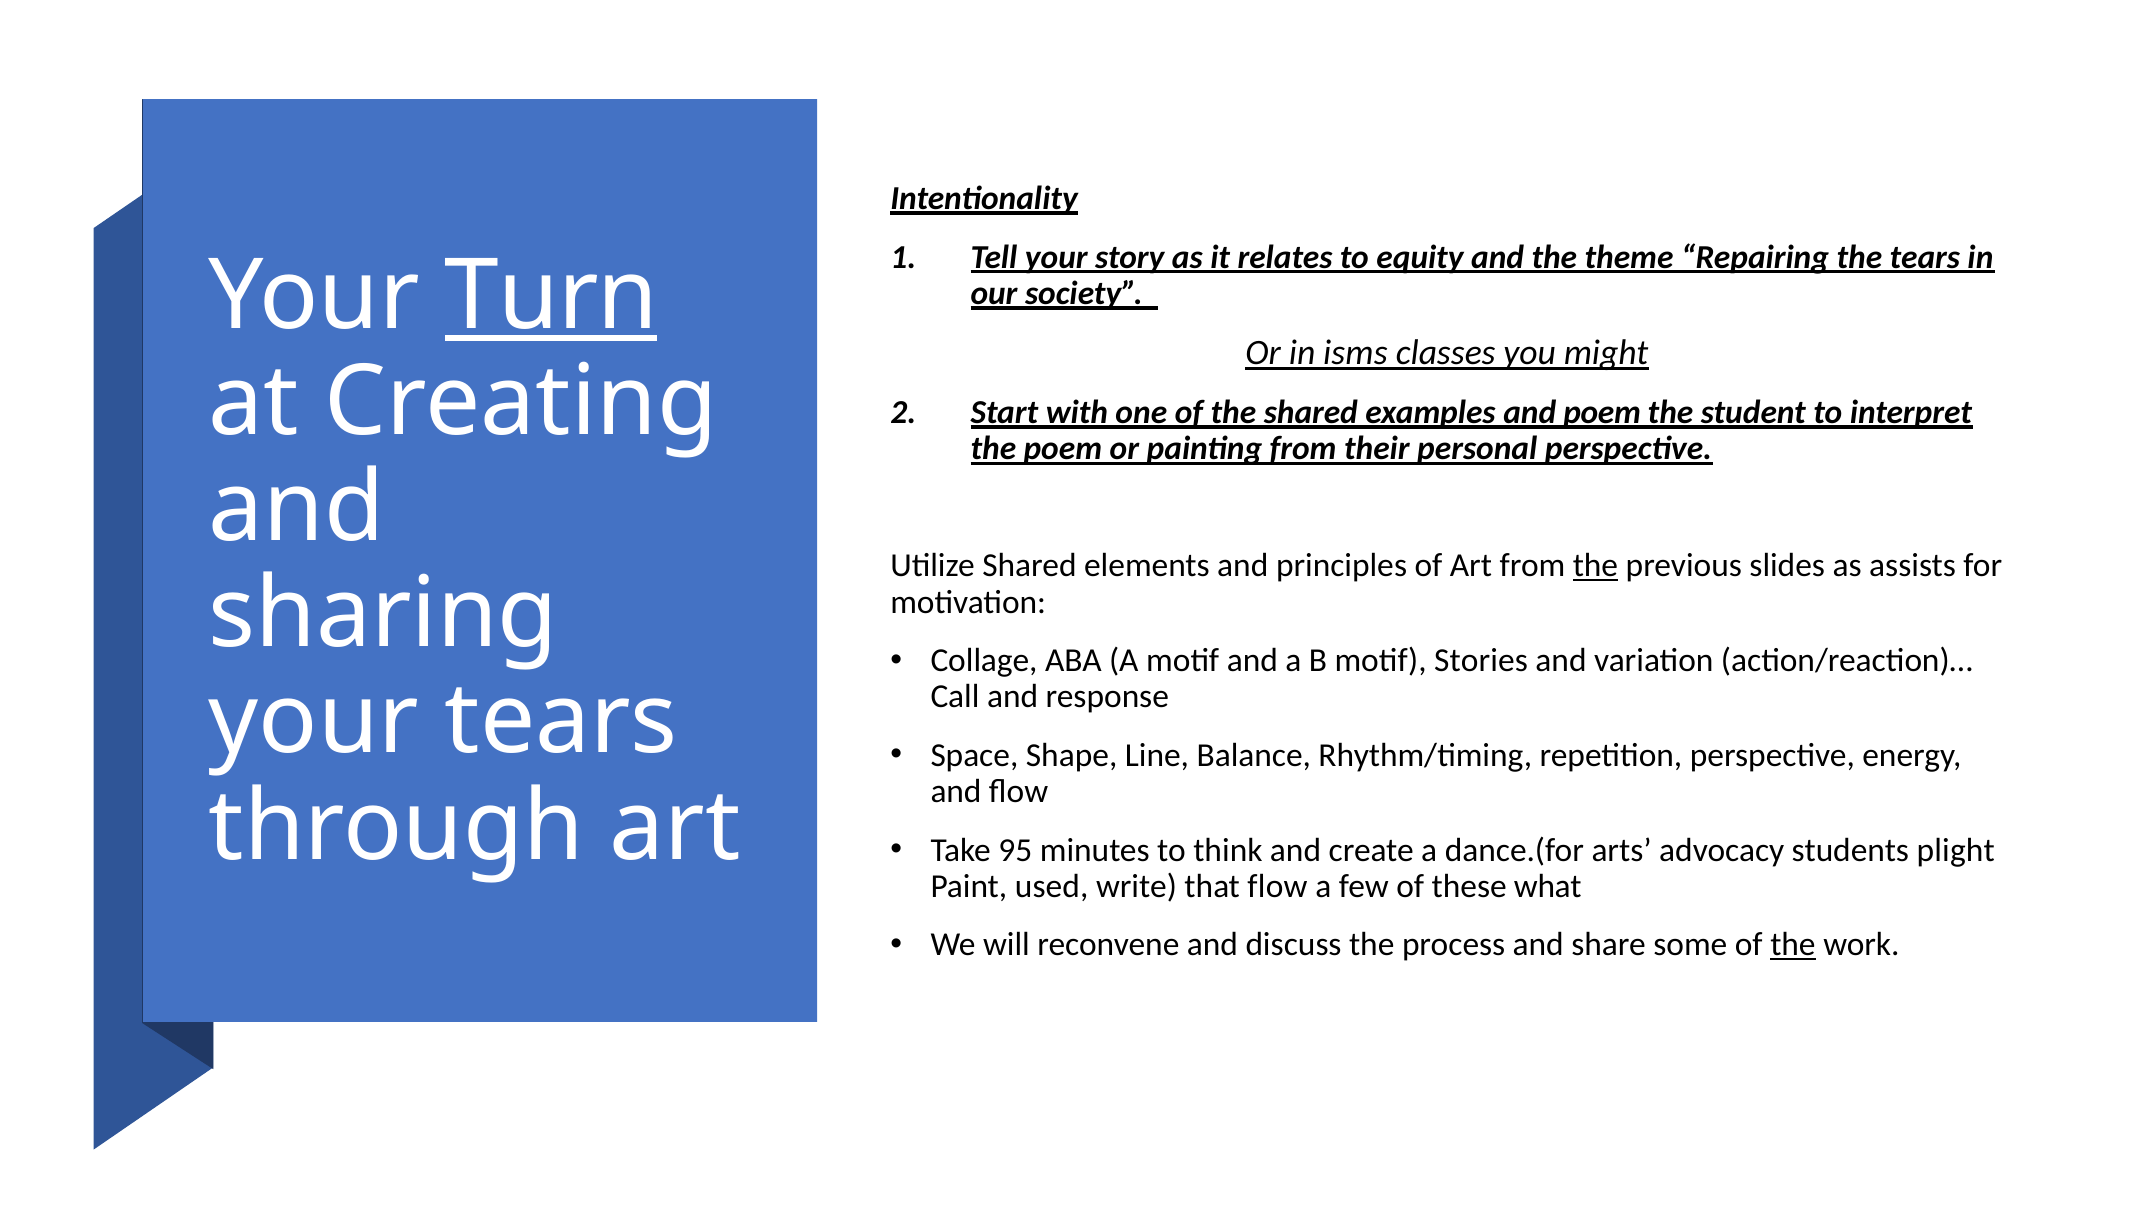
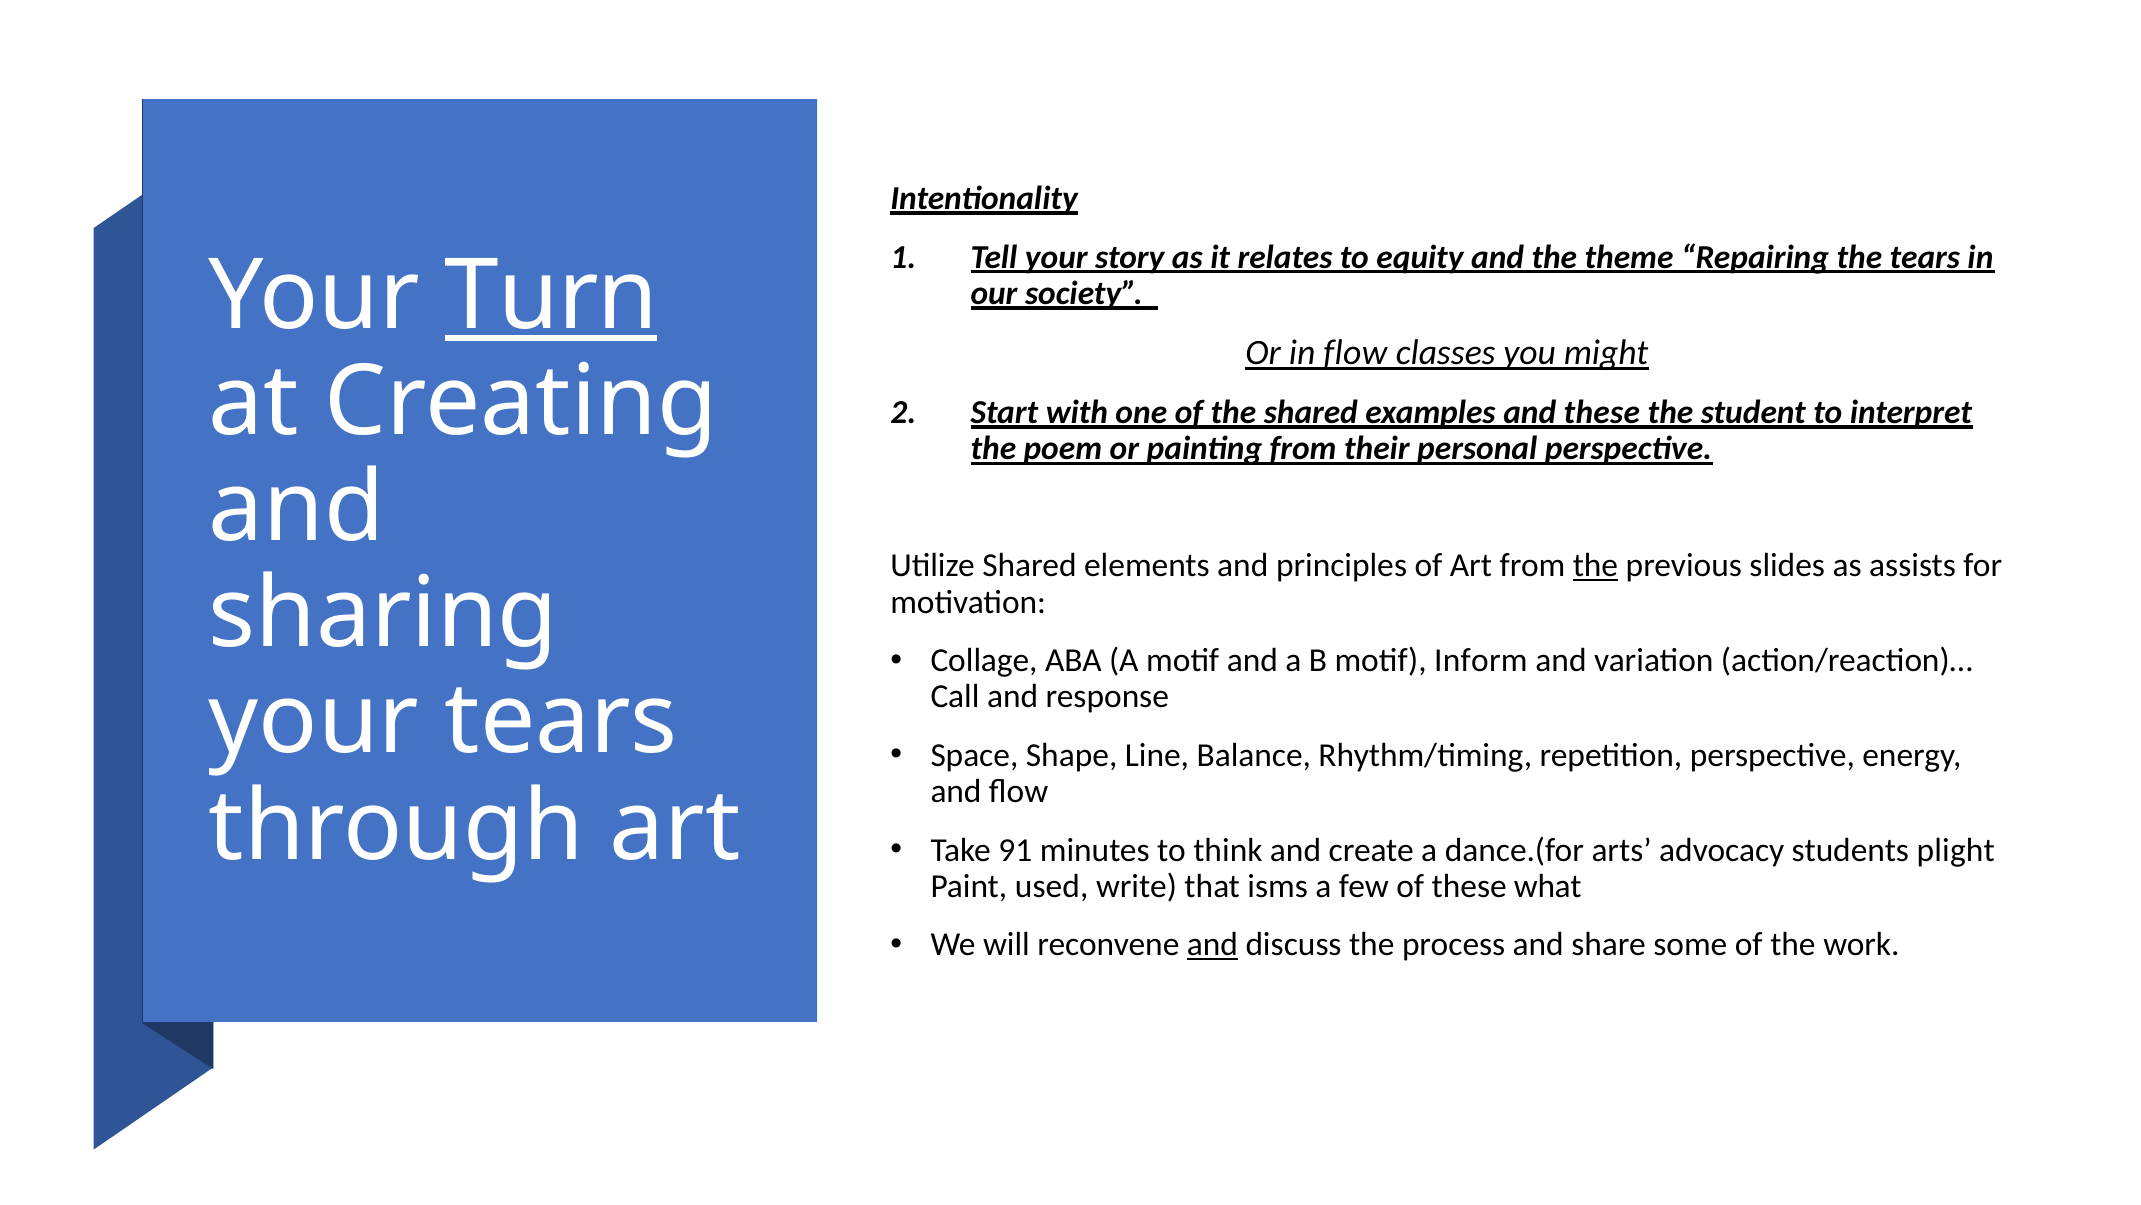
in isms: isms -> flow
and poem: poem -> these
Stories: Stories -> Inform
95: 95 -> 91
that flow: flow -> isms
and at (1212, 944) underline: none -> present
the at (1793, 944) underline: present -> none
